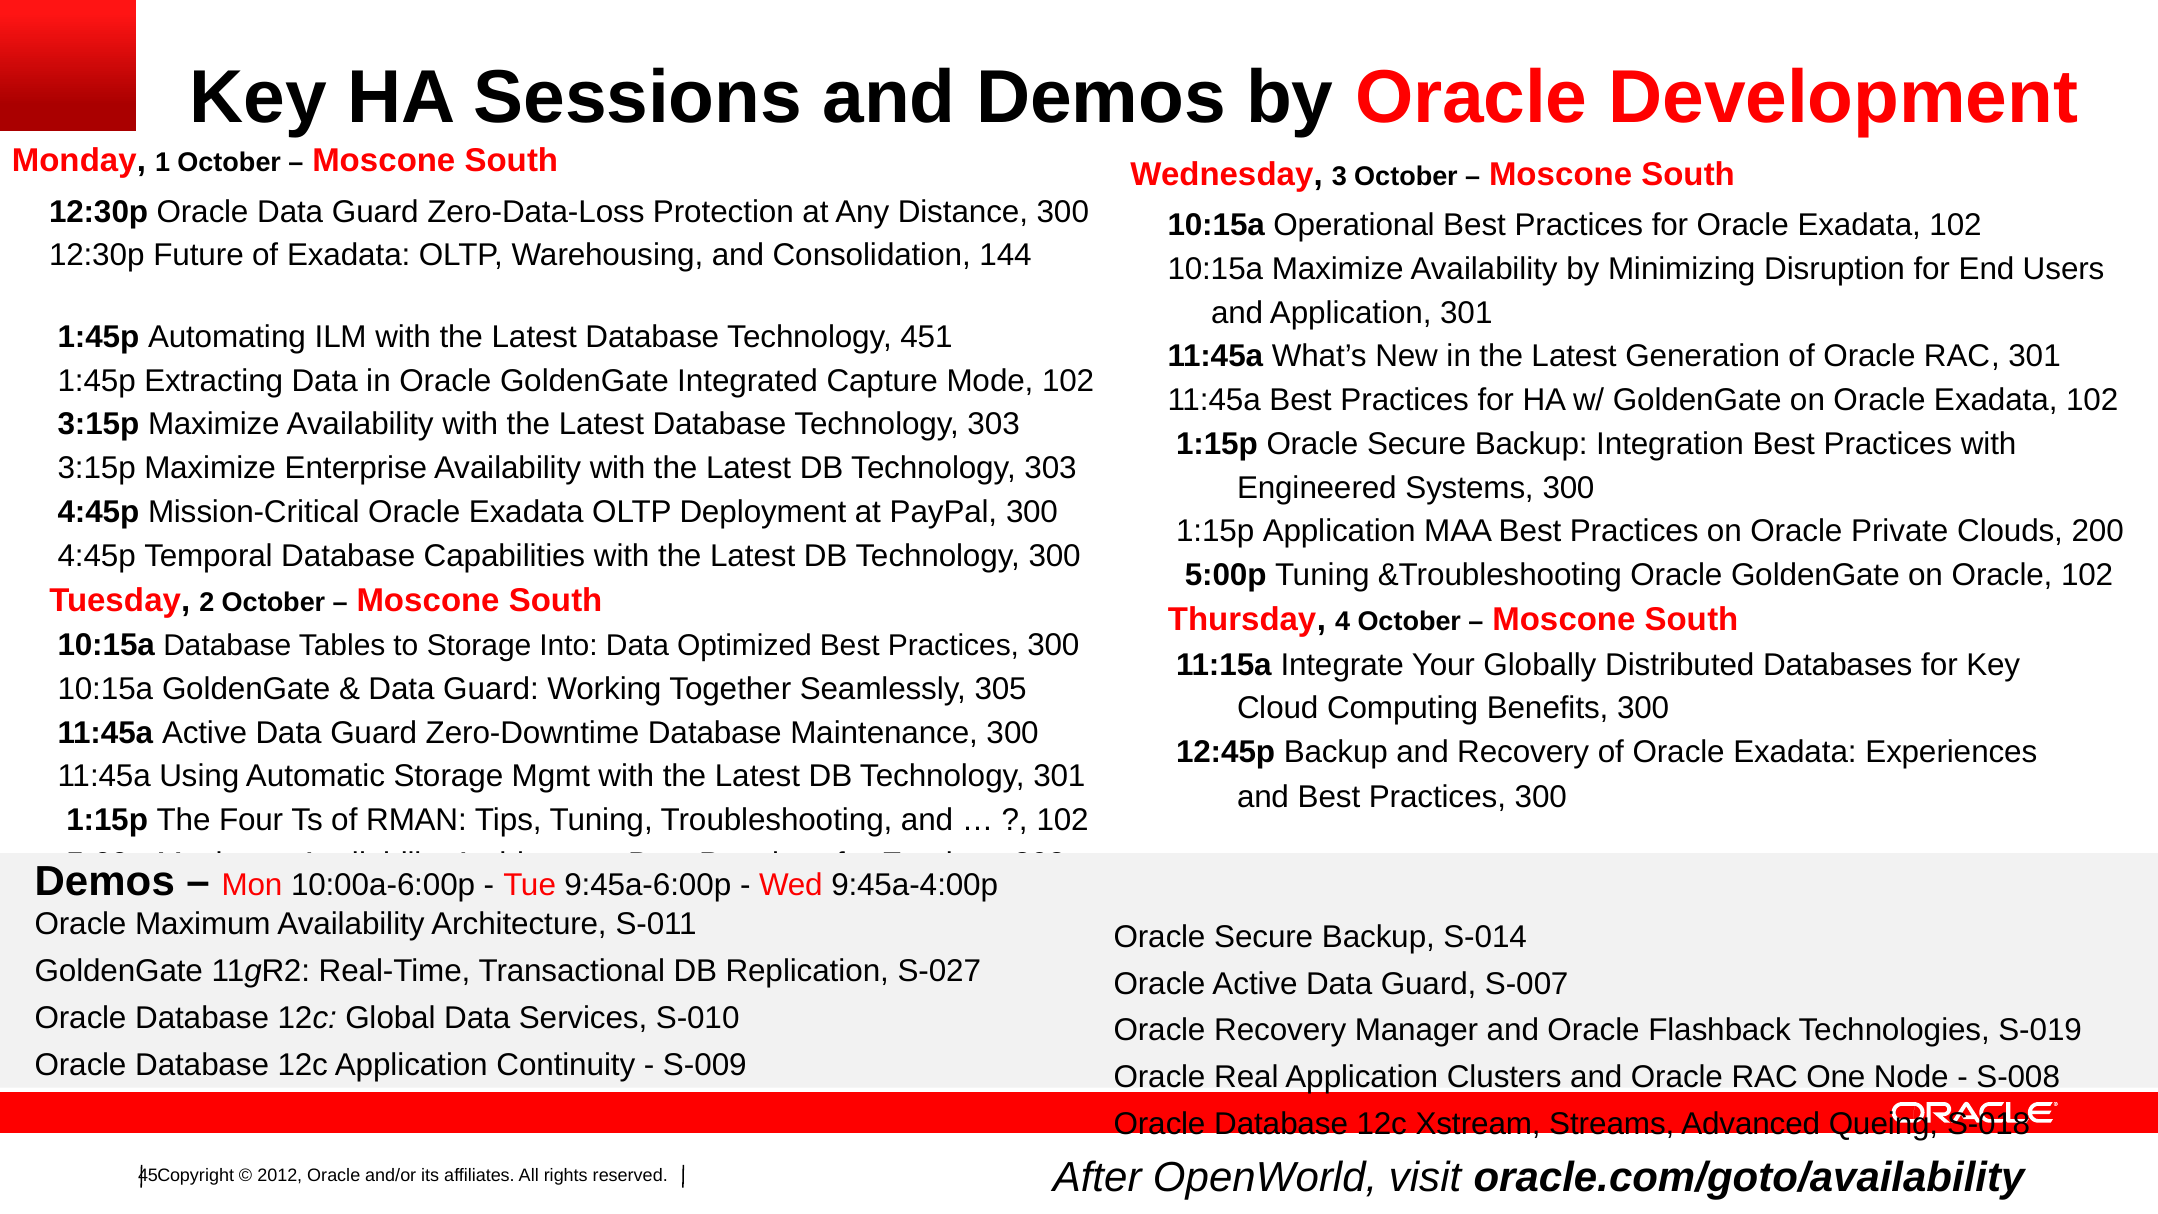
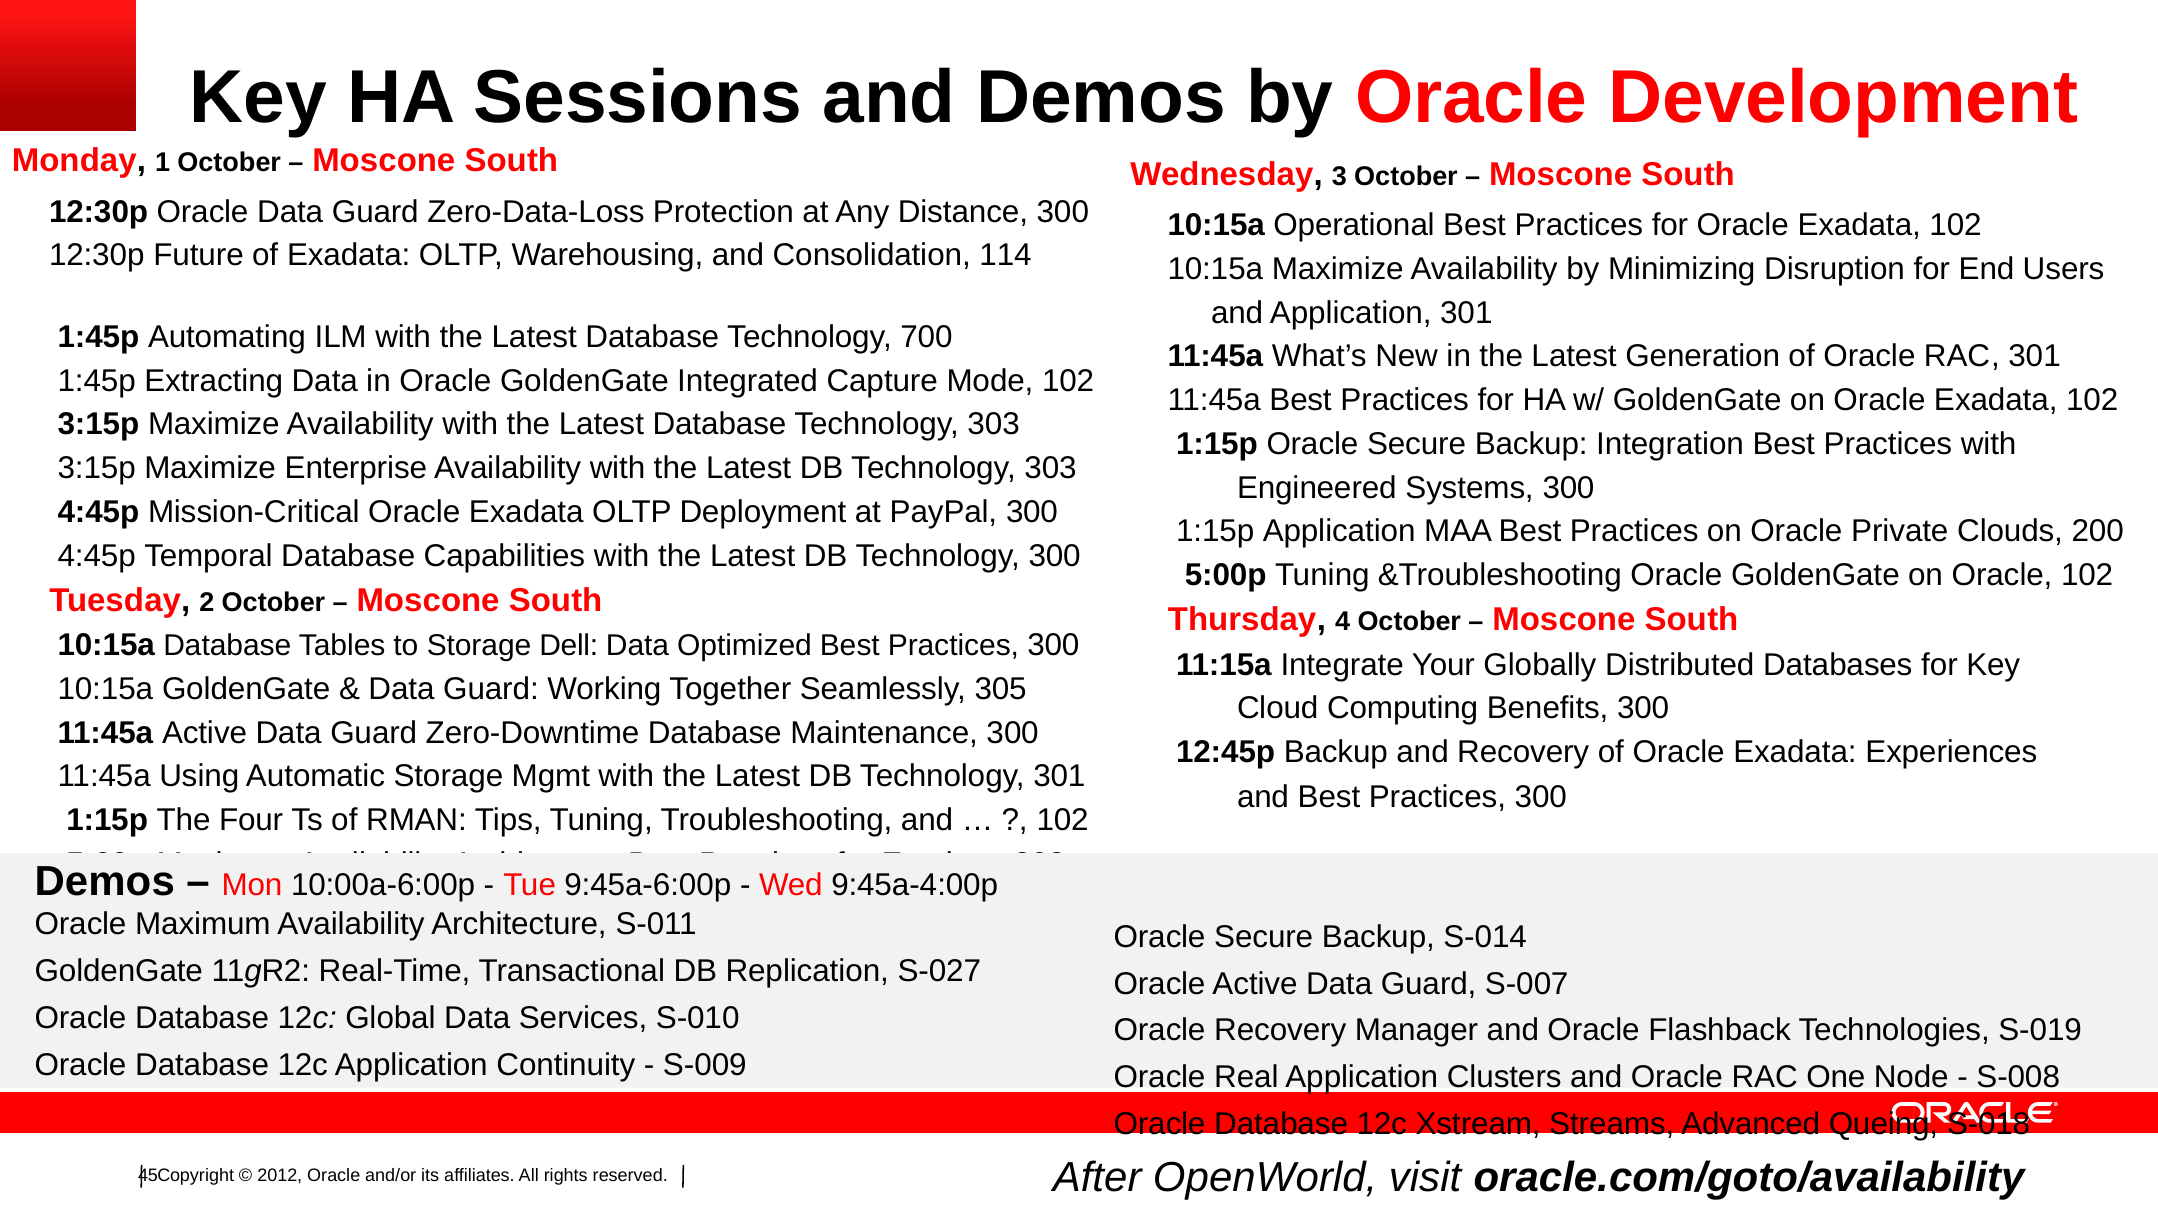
144: 144 -> 114
451: 451 -> 700
Into: Into -> Dell
